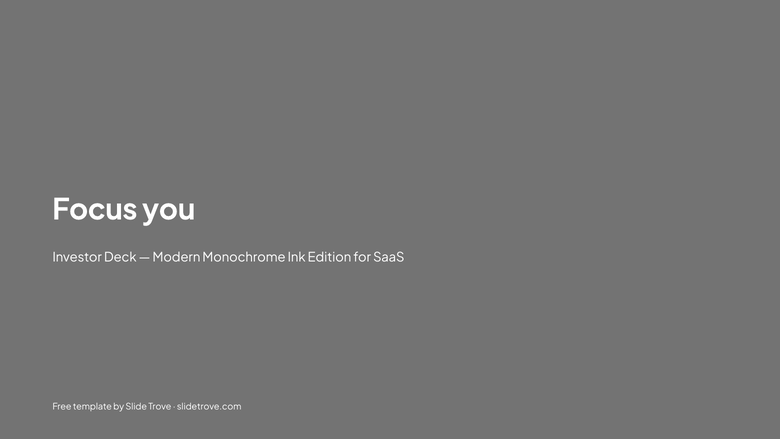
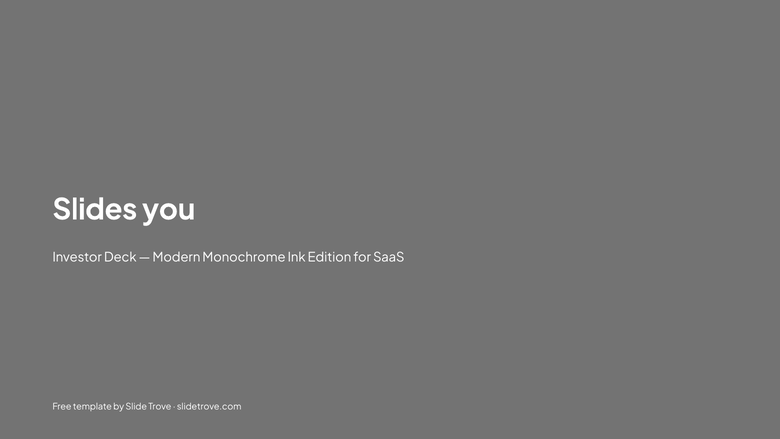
Focus: Focus -> Slides
